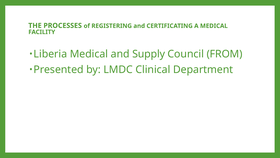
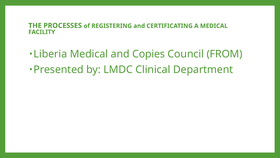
Supply: Supply -> Copies
